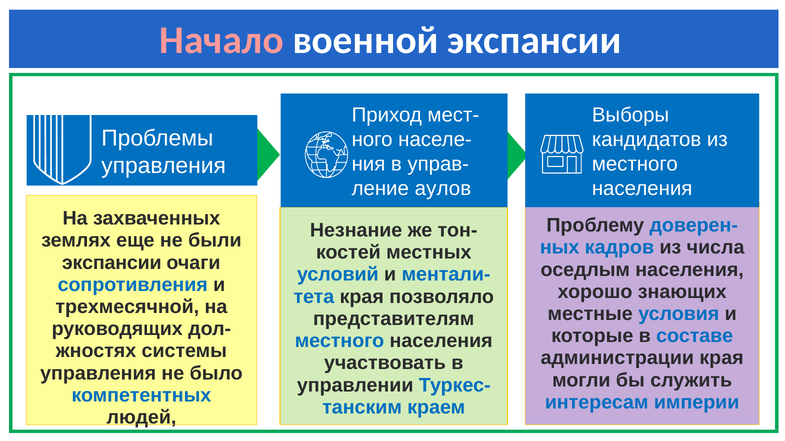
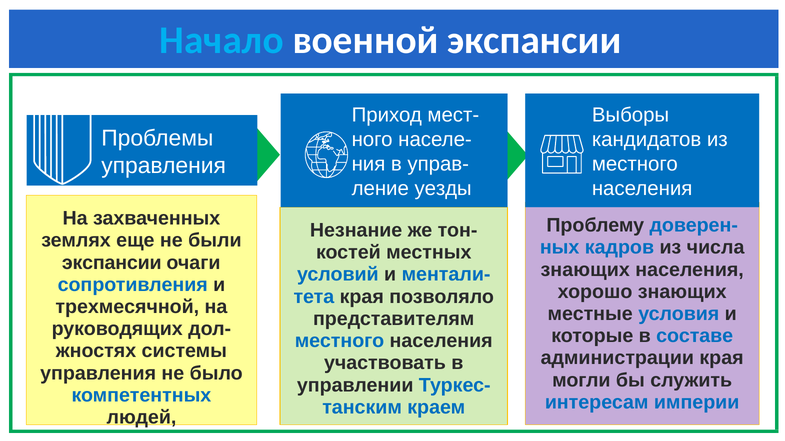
Начало colour: pink -> light blue
аулов: аулов -> уезды
оседлым at (585, 270): оседлым -> знающих
